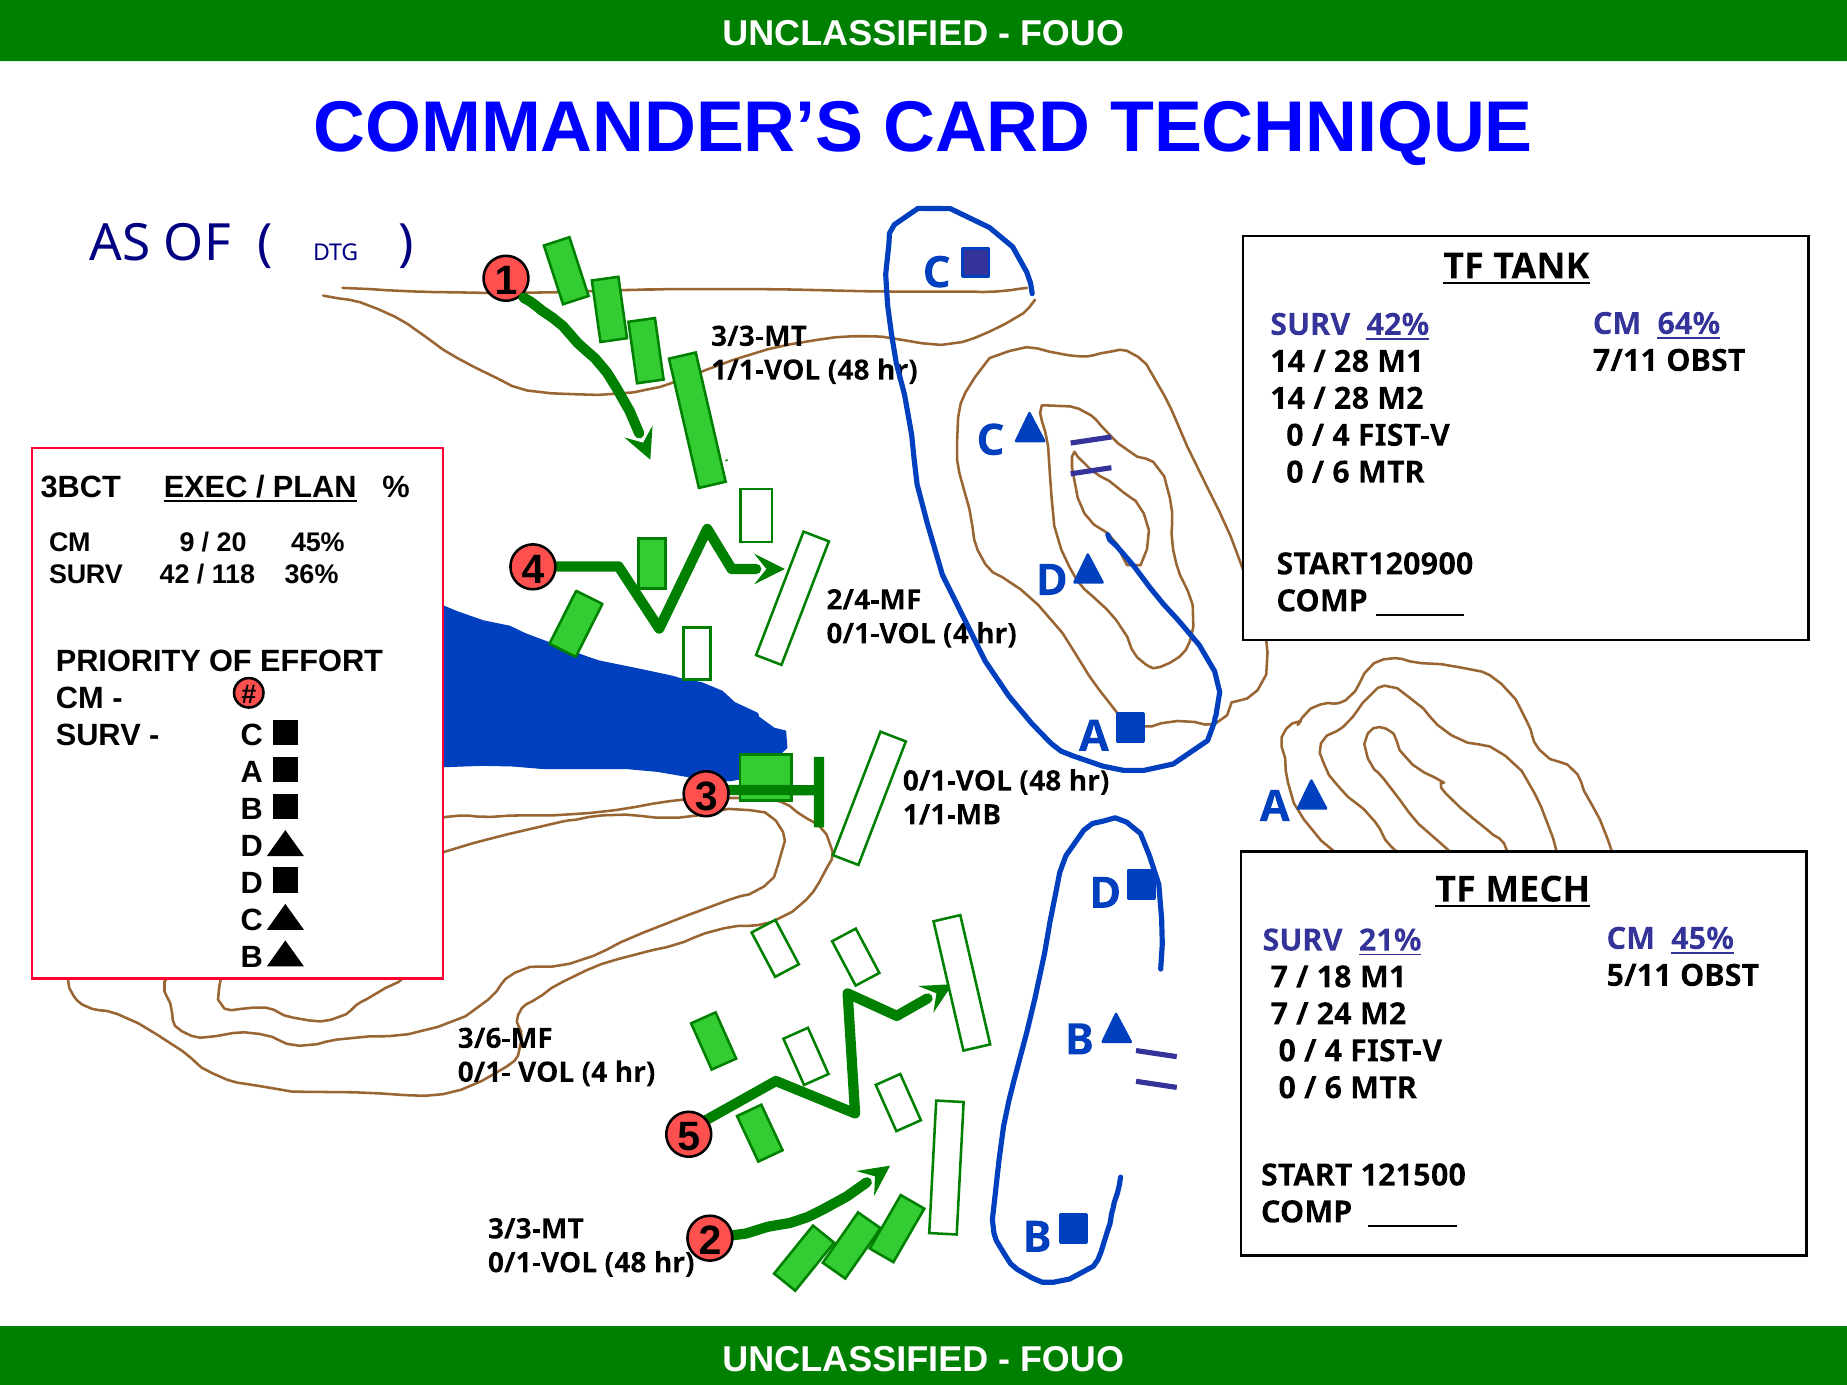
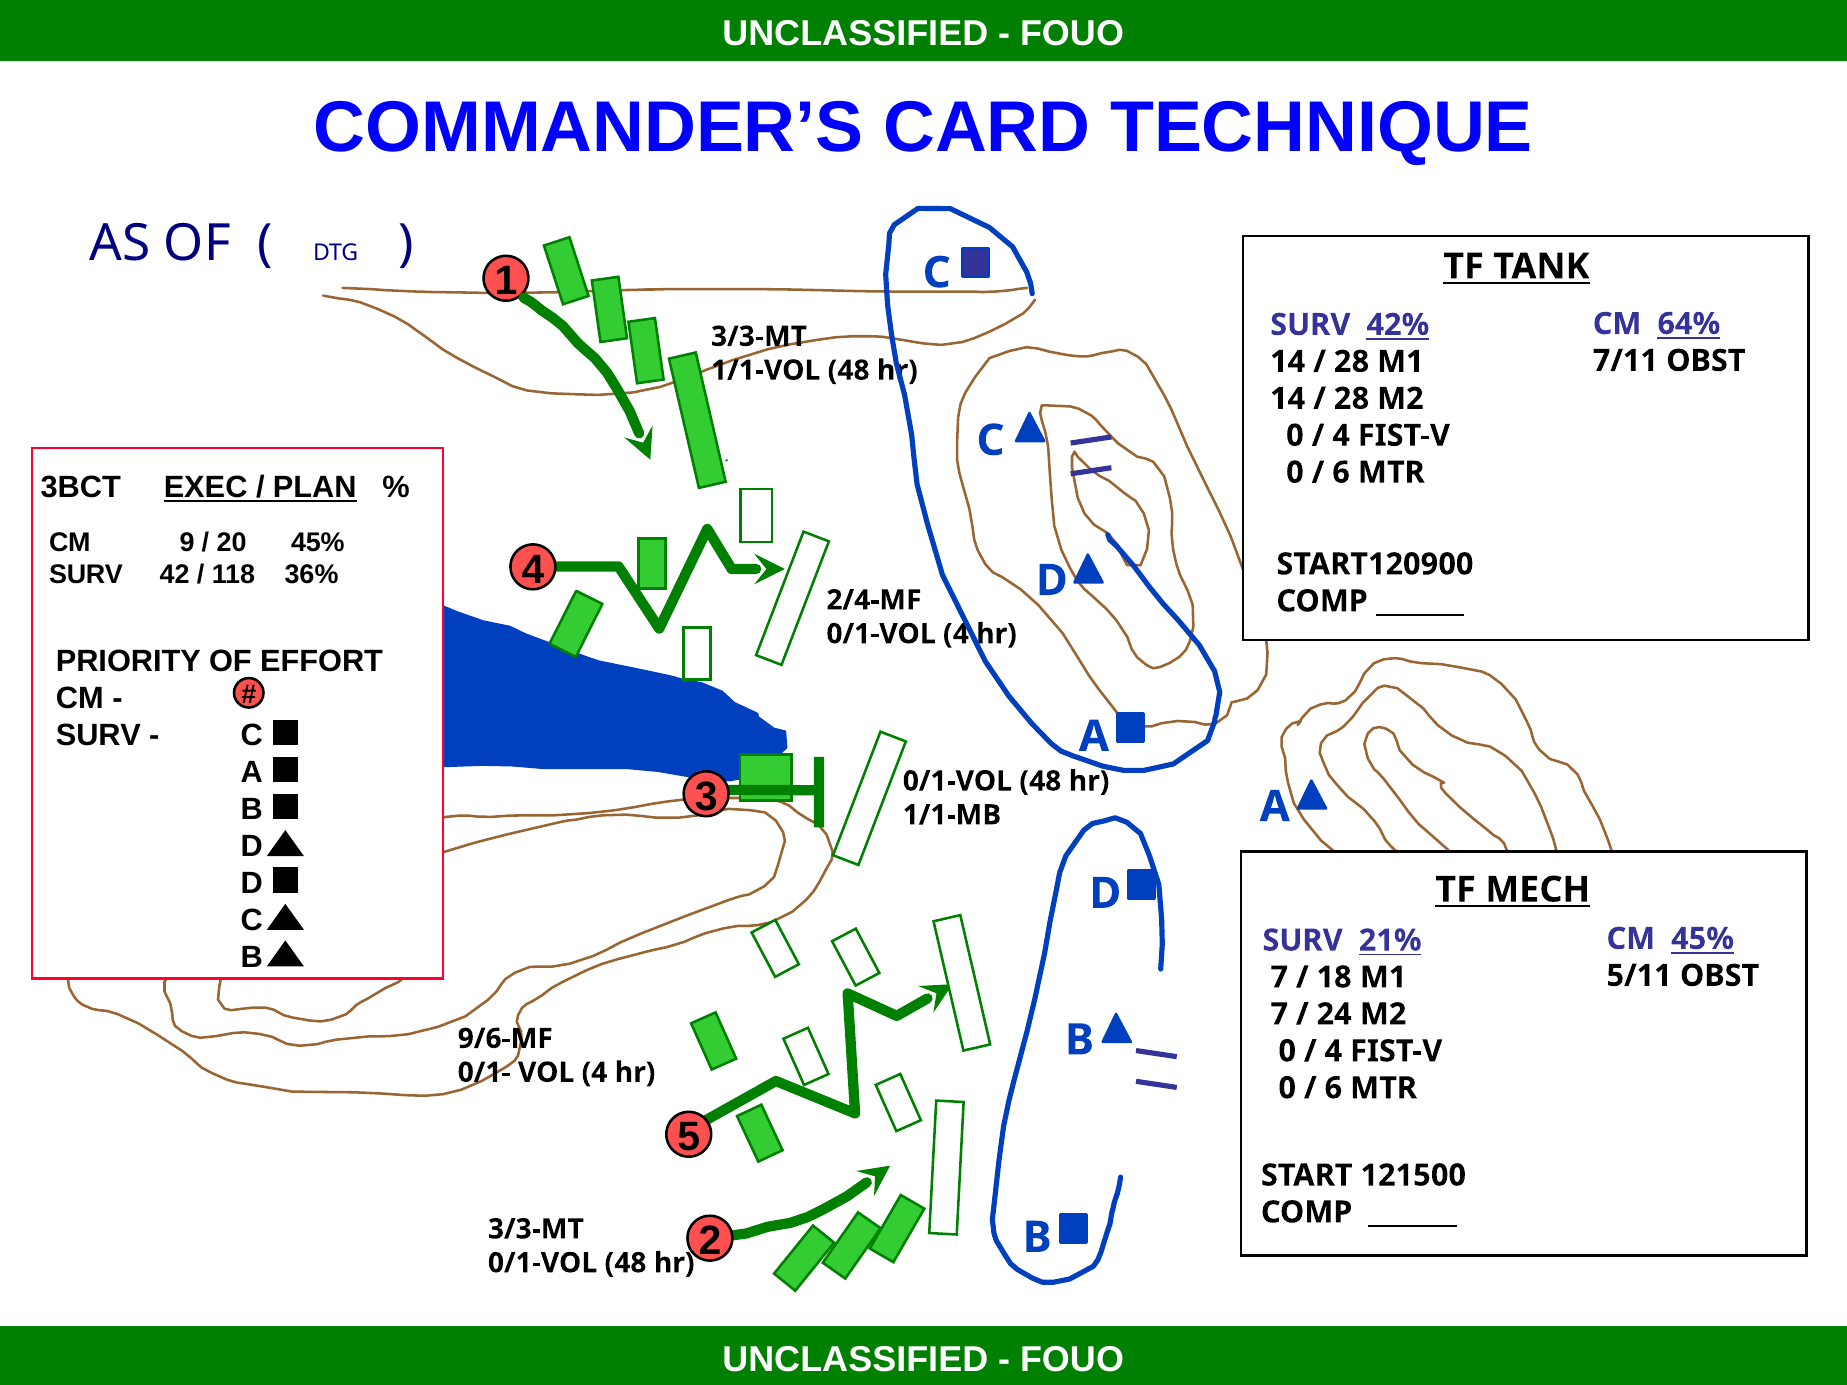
3/6-MF: 3/6-MF -> 9/6-MF
